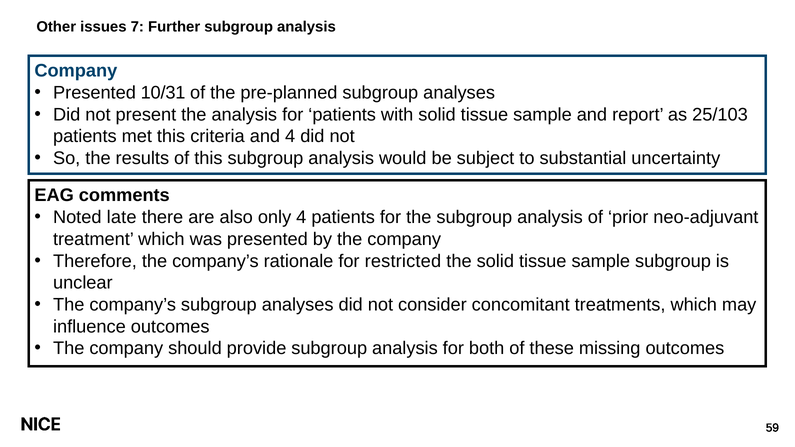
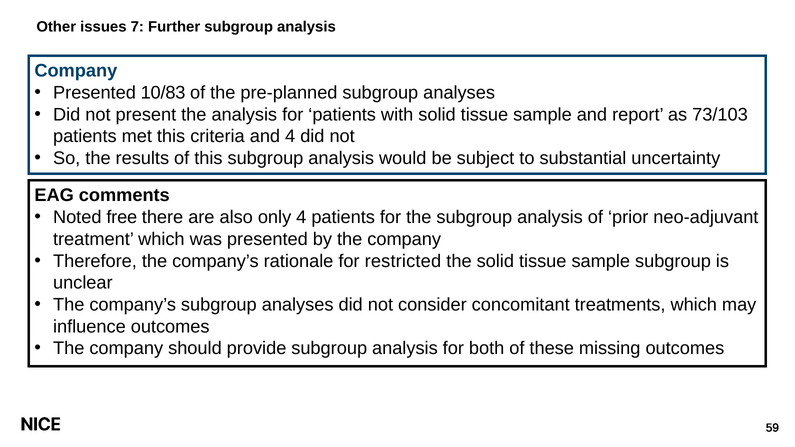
10/31: 10/31 -> 10/83
25/103: 25/103 -> 73/103
late: late -> free
